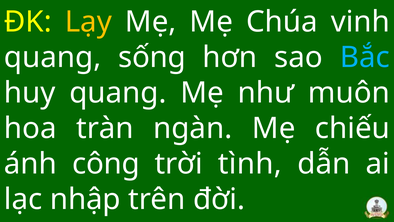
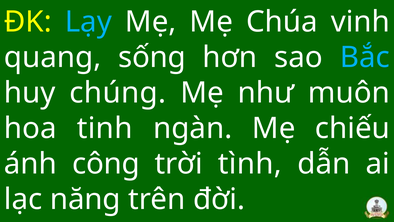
Lạy colour: yellow -> light blue
huy quang: quang -> chúng
tràn: tràn -> tinh
nhập: nhập -> năng
